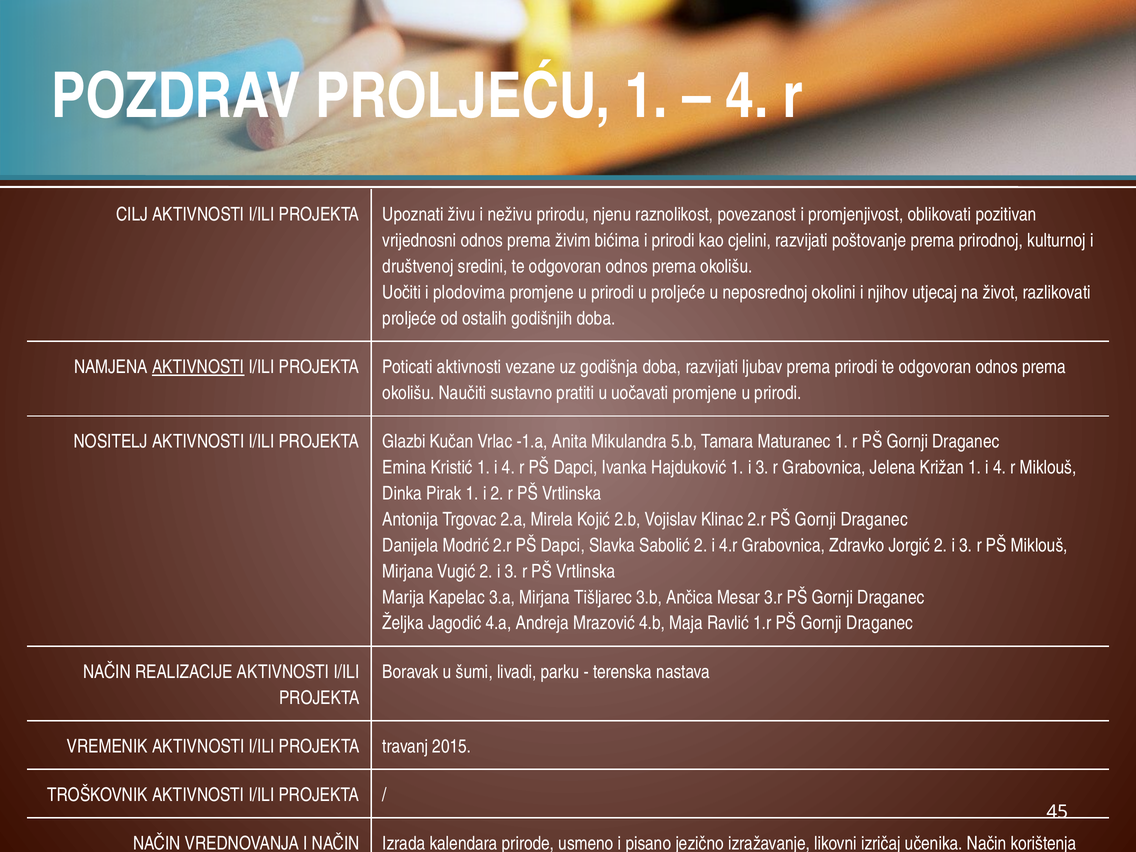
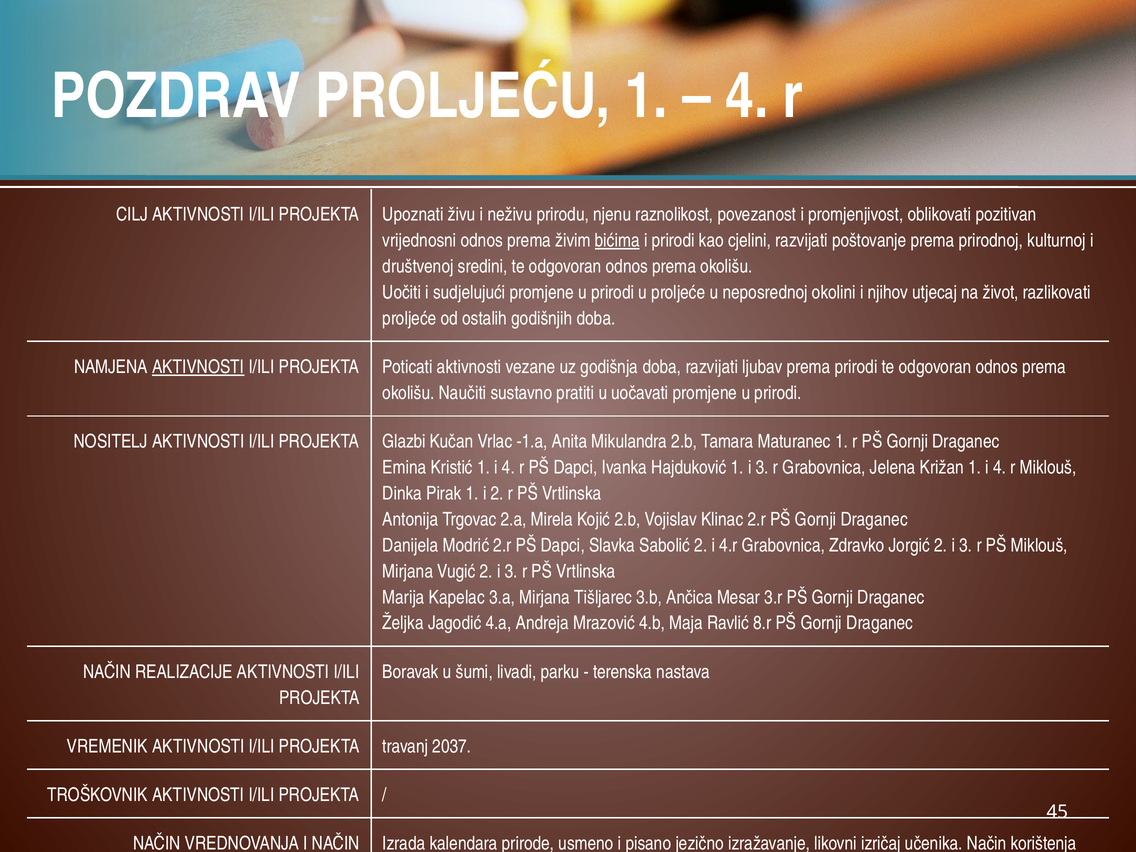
bićima underline: none -> present
plodovima: plodovima -> sudjelujući
Mikulandra 5.b: 5.b -> 2.b
1.r: 1.r -> 8.r
2015: 2015 -> 2037
